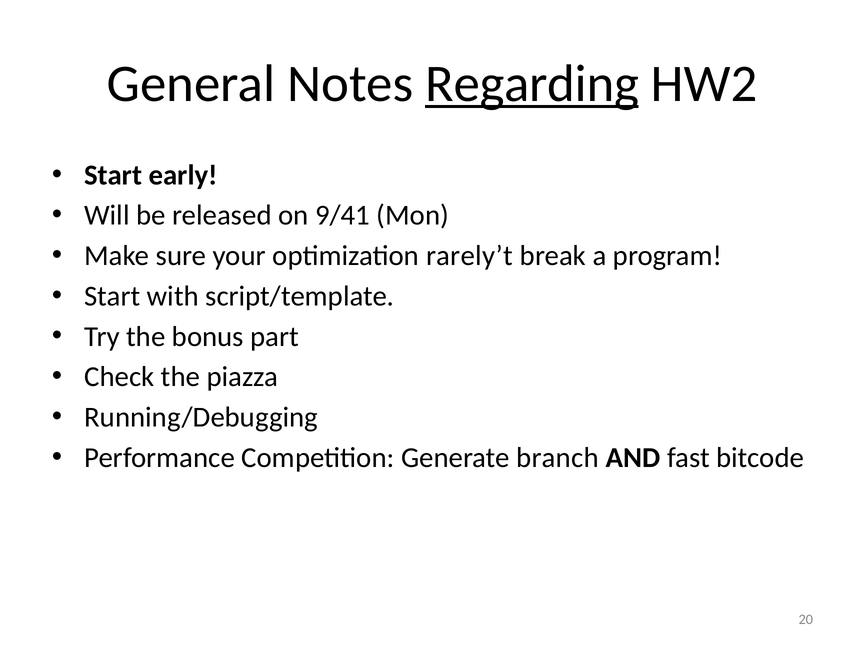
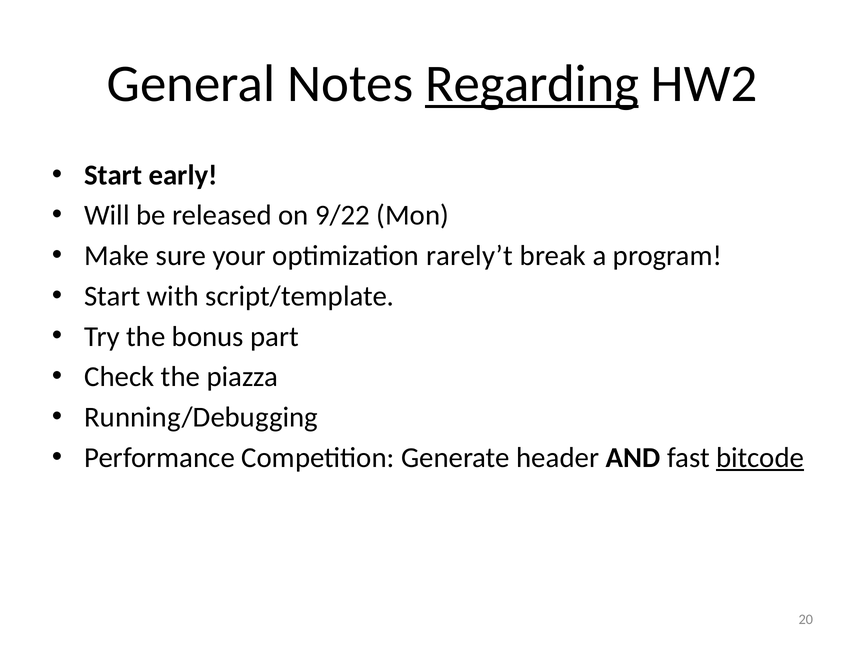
9/41: 9/41 -> 9/22
branch: branch -> header
bitcode underline: none -> present
